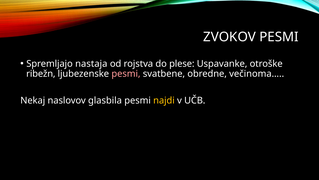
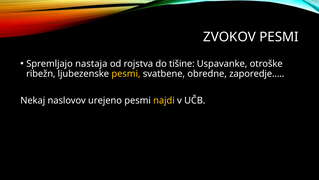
plese: plese -> tišine
pesmi at (126, 74) colour: pink -> yellow
večinoma…: večinoma… -> zaporedje…
glasbila: glasbila -> urejeno
